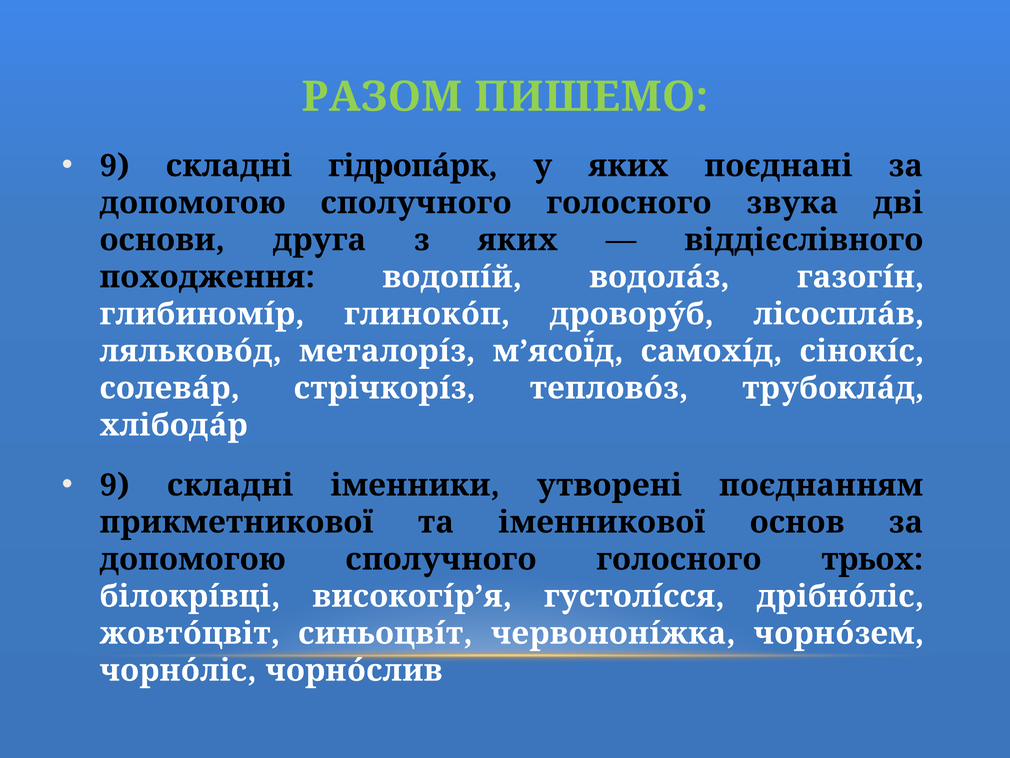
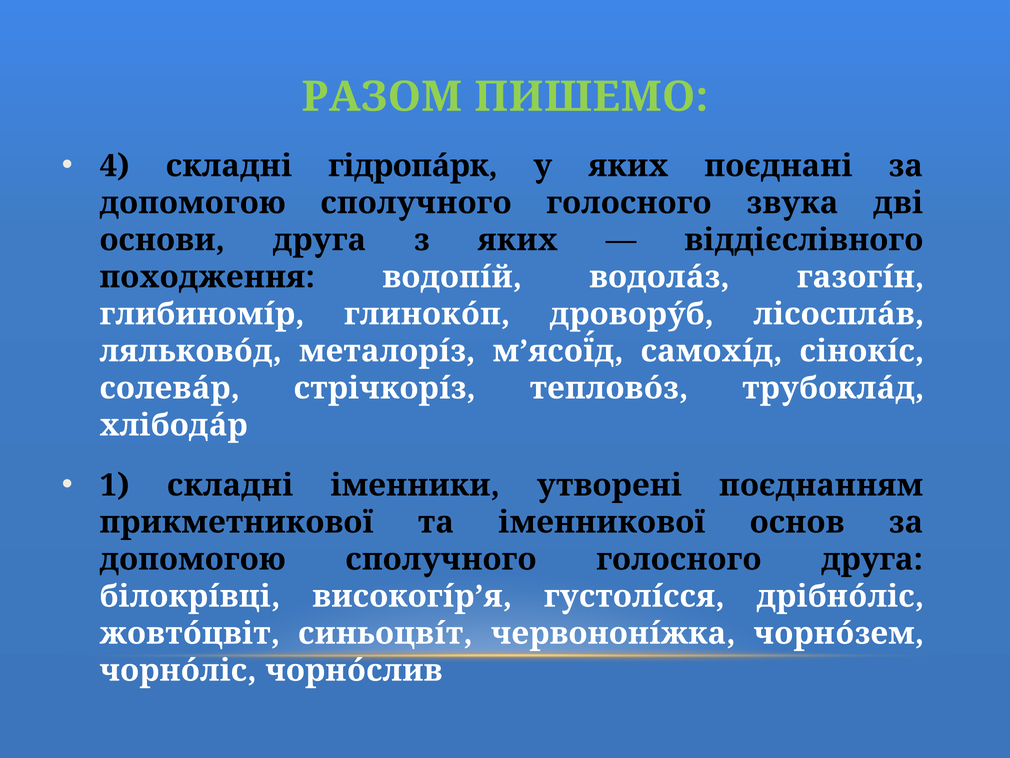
9 at (115, 166): 9 -> 4
9 at (115, 485): 9 -> 1
голосного трьох: трьох -> друга
